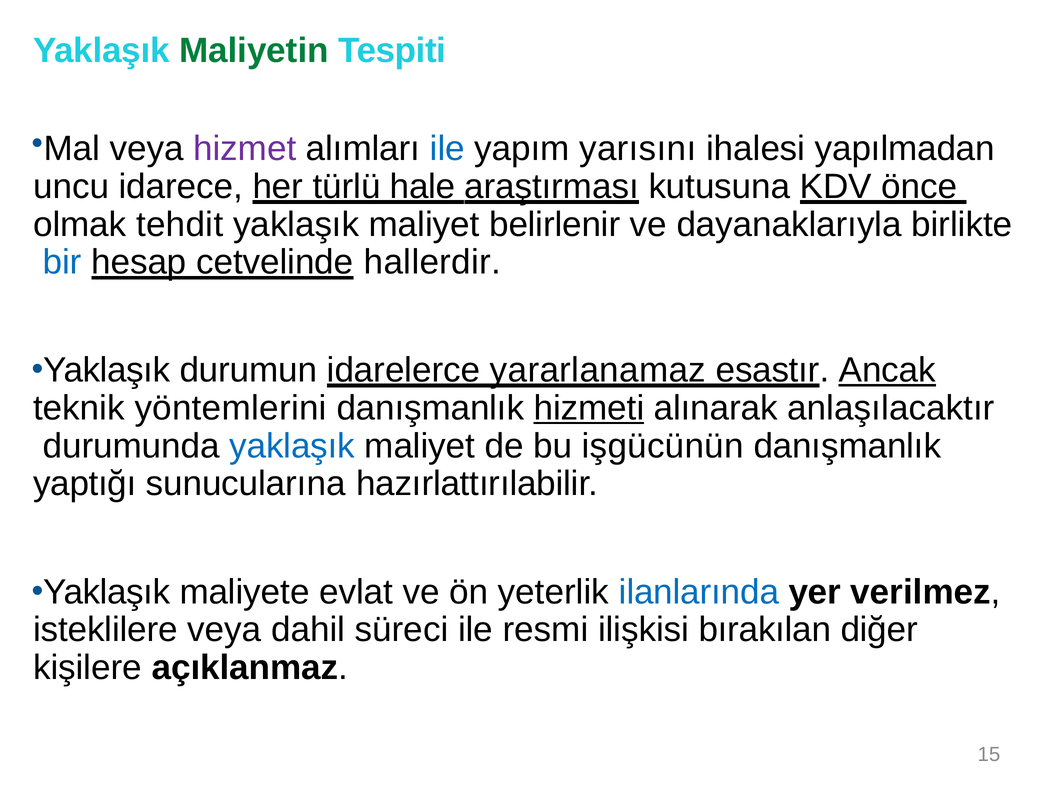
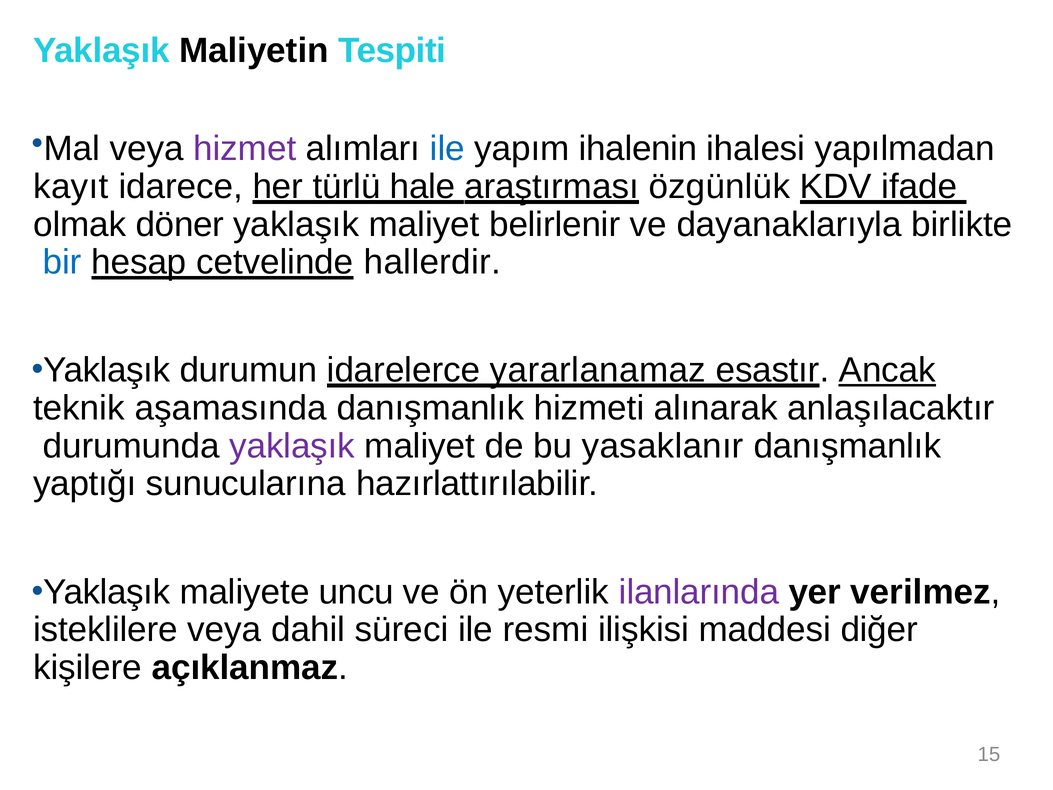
Maliyetin colour: green -> black
yarısını: yarısını -> ihalenin
uncu: uncu -> kayıt
kutusuna: kutusuna -> özgünlük
önce: önce -> ifade
tehdit: tehdit -> döner
yöntemlerini: yöntemlerini -> aşamasında
hizmeti underline: present -> none
yaklaşık at (292, 446) colour: blue -> purple
işgücünün: işgücünün -> yasaklanır
evlat: evlat -> uncu
ilanlarında colour: blue -> purple
bırakılan: bırakılan -> maddesi
